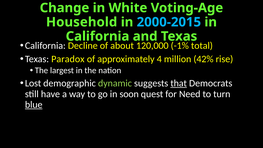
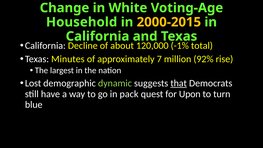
2000-2015 colour: light blue -> yellow
Paradox: Paradox -> Minutes
4: 4 -> 7
42%: 42% -> 92%
soon: soon -> pack
Need: Need -> Upon
blue underline: present -> none
